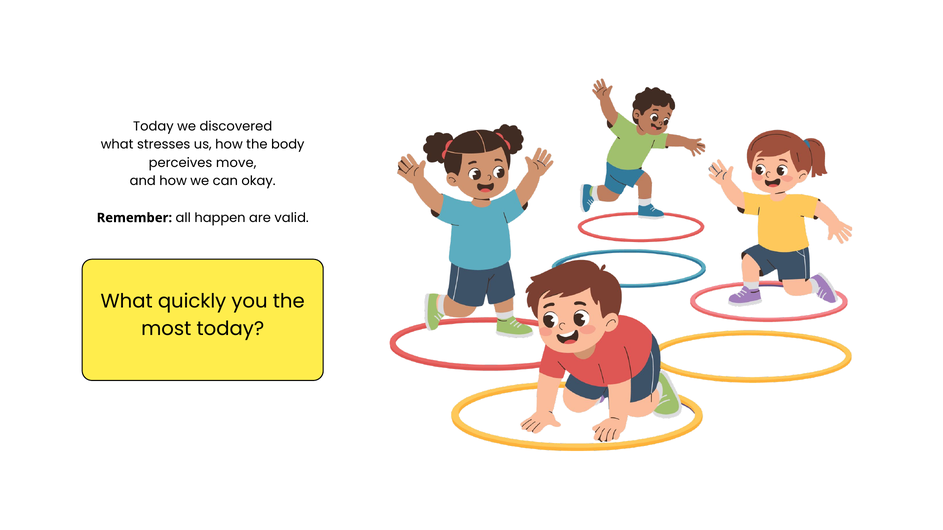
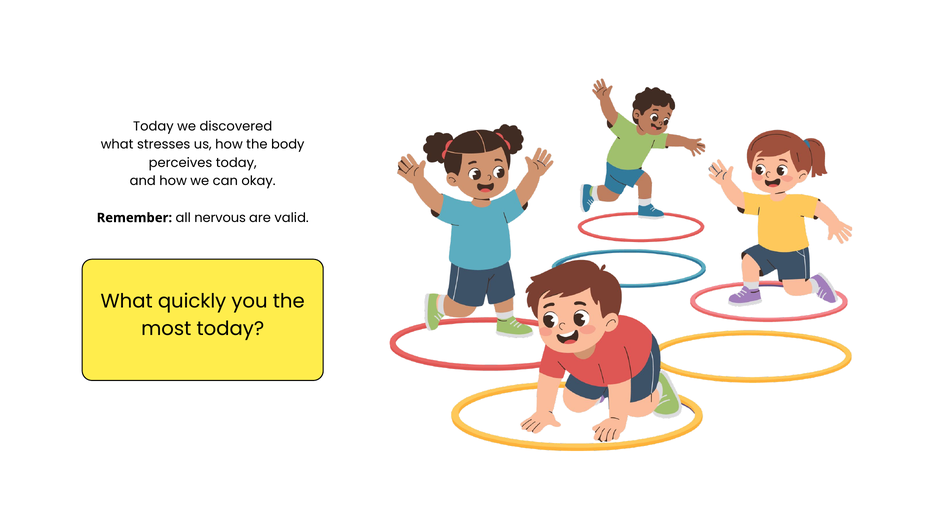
perceives move: move -> today
happen: happen -> nervous
